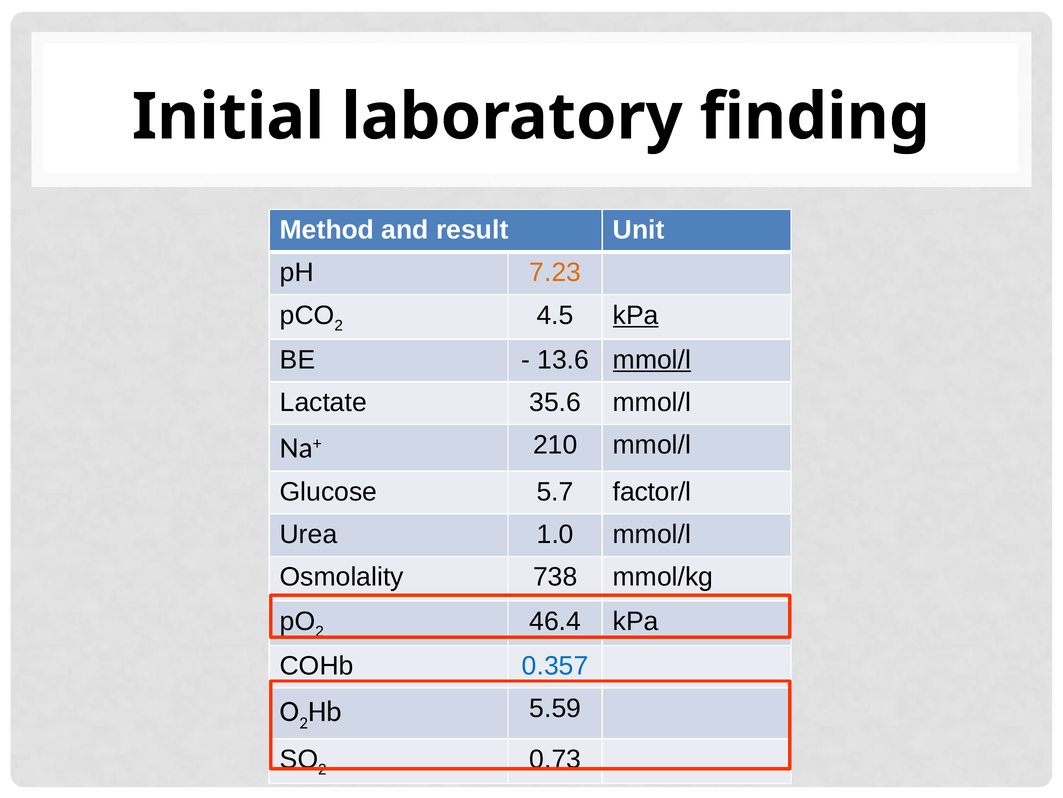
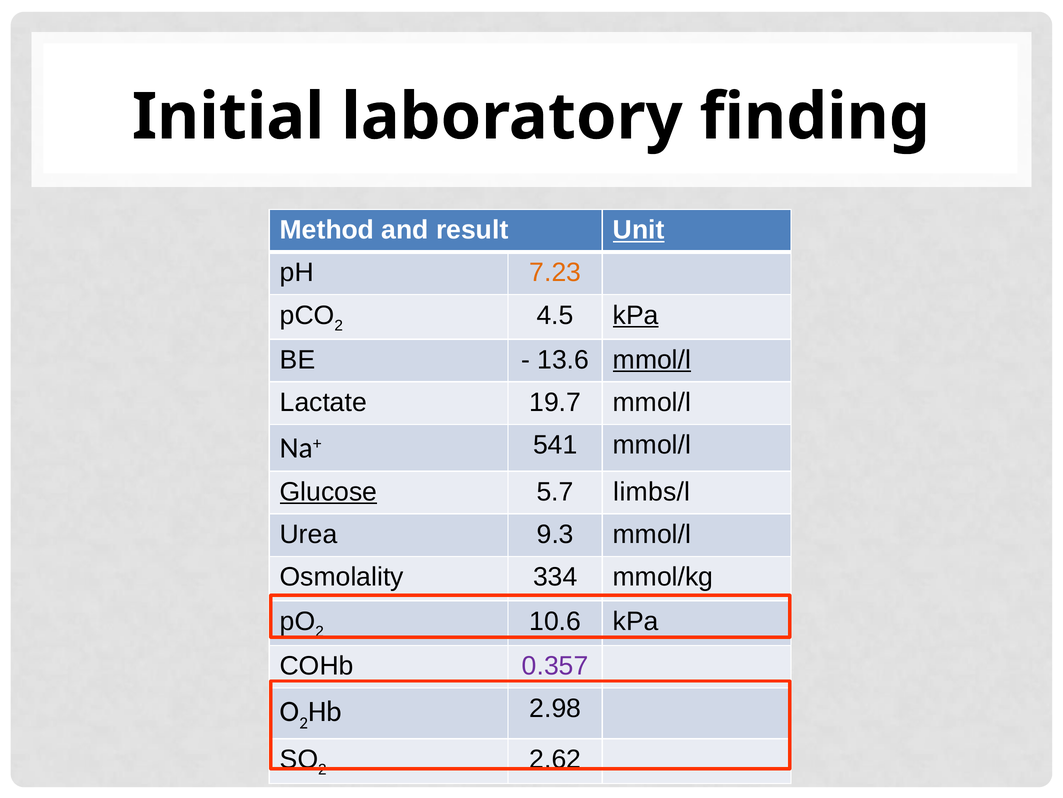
Unit underline: none -> present
35.6: 35.6 -> 19.7
210: 210 -> 541
Glucose underline: none -> present
factor/l: factor/l -> limbs/l
1.0: 1.0 -> 9.3
738: 738 -> 334
46.4: 46.4 -> 10.6
0.357 colour: blue -> purple
5.59: 5.59 -> 2.98
0.73: 0.73 -> 2.62
